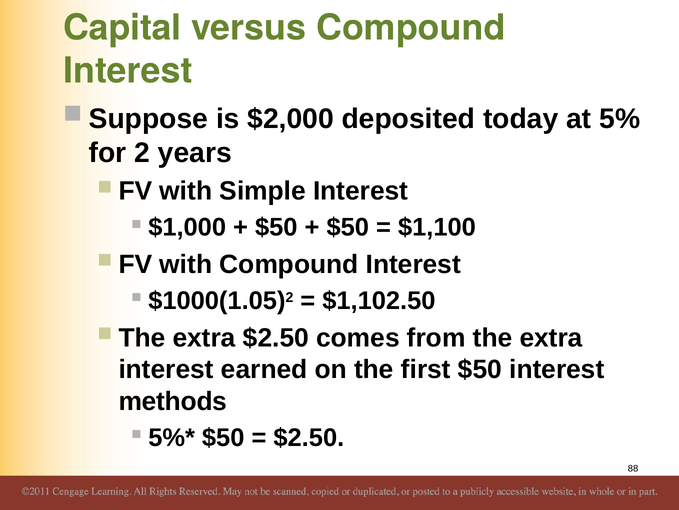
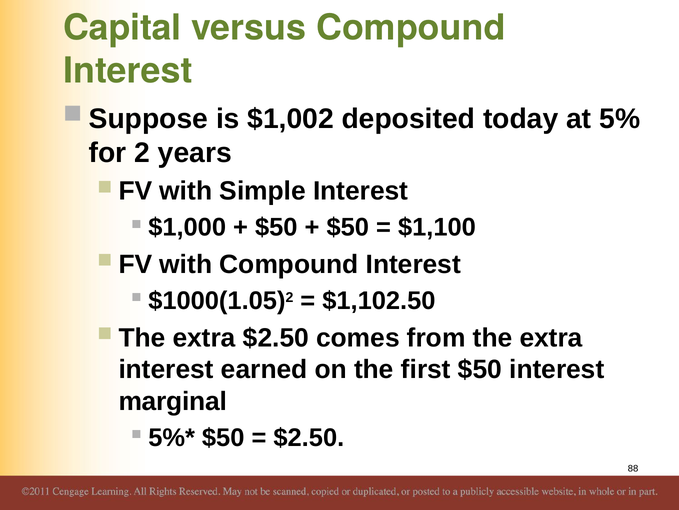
$2,000: $2,000 -> $1,002
methods: methods -> marginal
